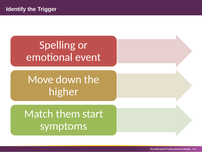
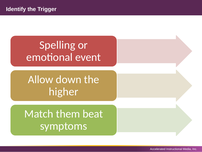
Move: Move -> Allow
start: start -> beat
